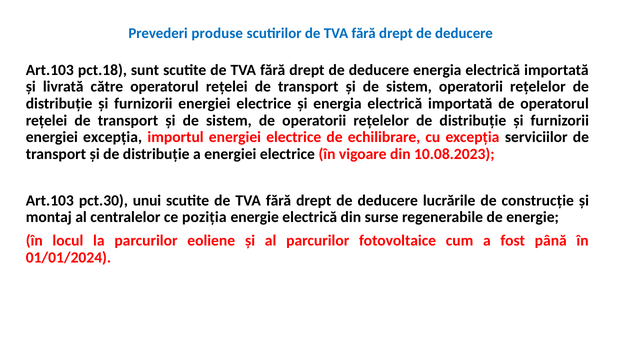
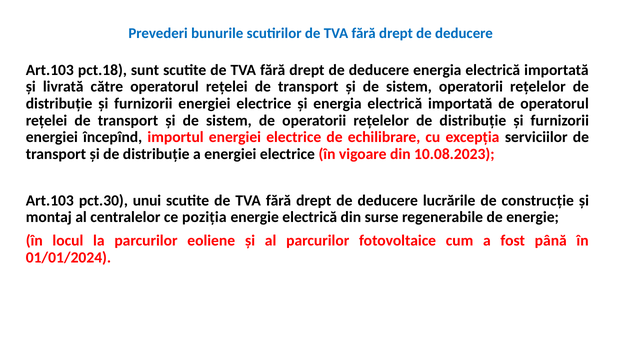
produse: produse -> bunurile
energiei excepția: excepția -> începînd
